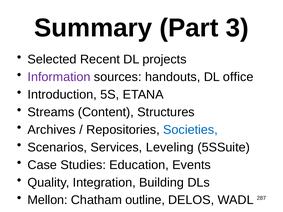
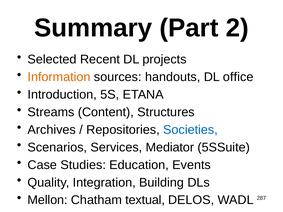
3: 3 -> 2
Information colour: purple -> orange
Leveling: Leveling -> Mediator
outline: outline -> textual
